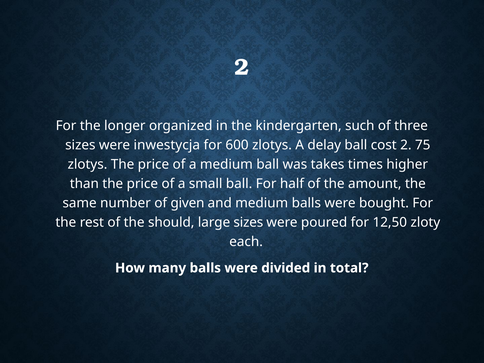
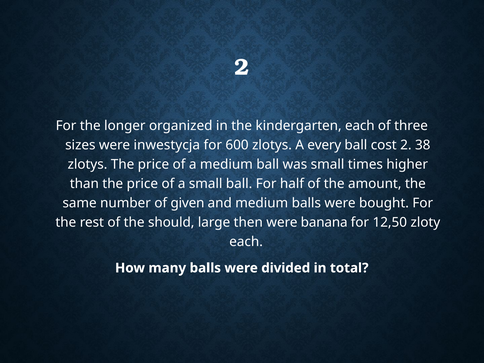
kindergarten such: such -> each
delay: delay -> every
75: 75 -> 38
was takes: takes -> small
large sizes: sizes -> then
poured: poured -> banana
